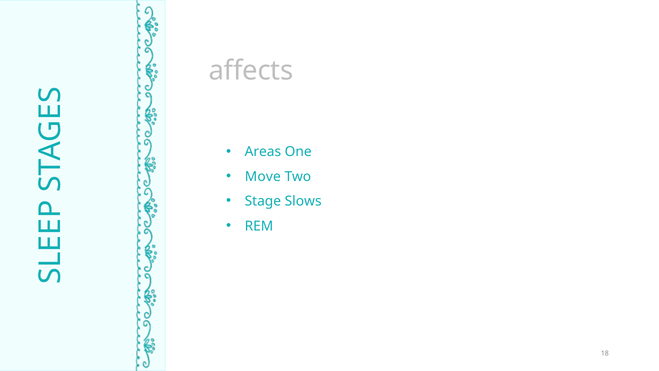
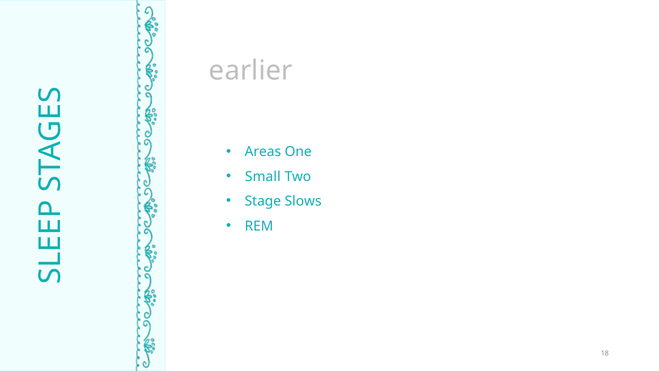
affects: affects -> earlier
Move: Move -> Small
